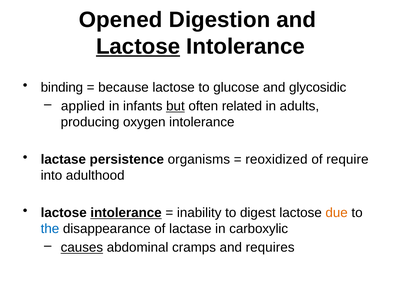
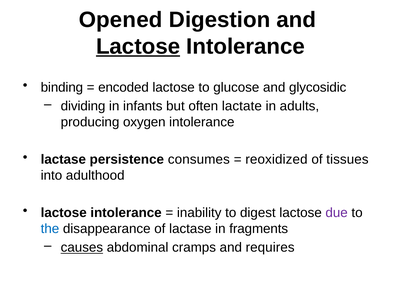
because: because -> encoded
applied: applied -> dividing
but underline: present -> none
related: related -> lactate
organisms: organisms -> consumes
require: require -> tissues
intolerance at (126, 213) underline: present -> none
due colour: orange -> purple
carboxylic: carboxylic -> fragments
